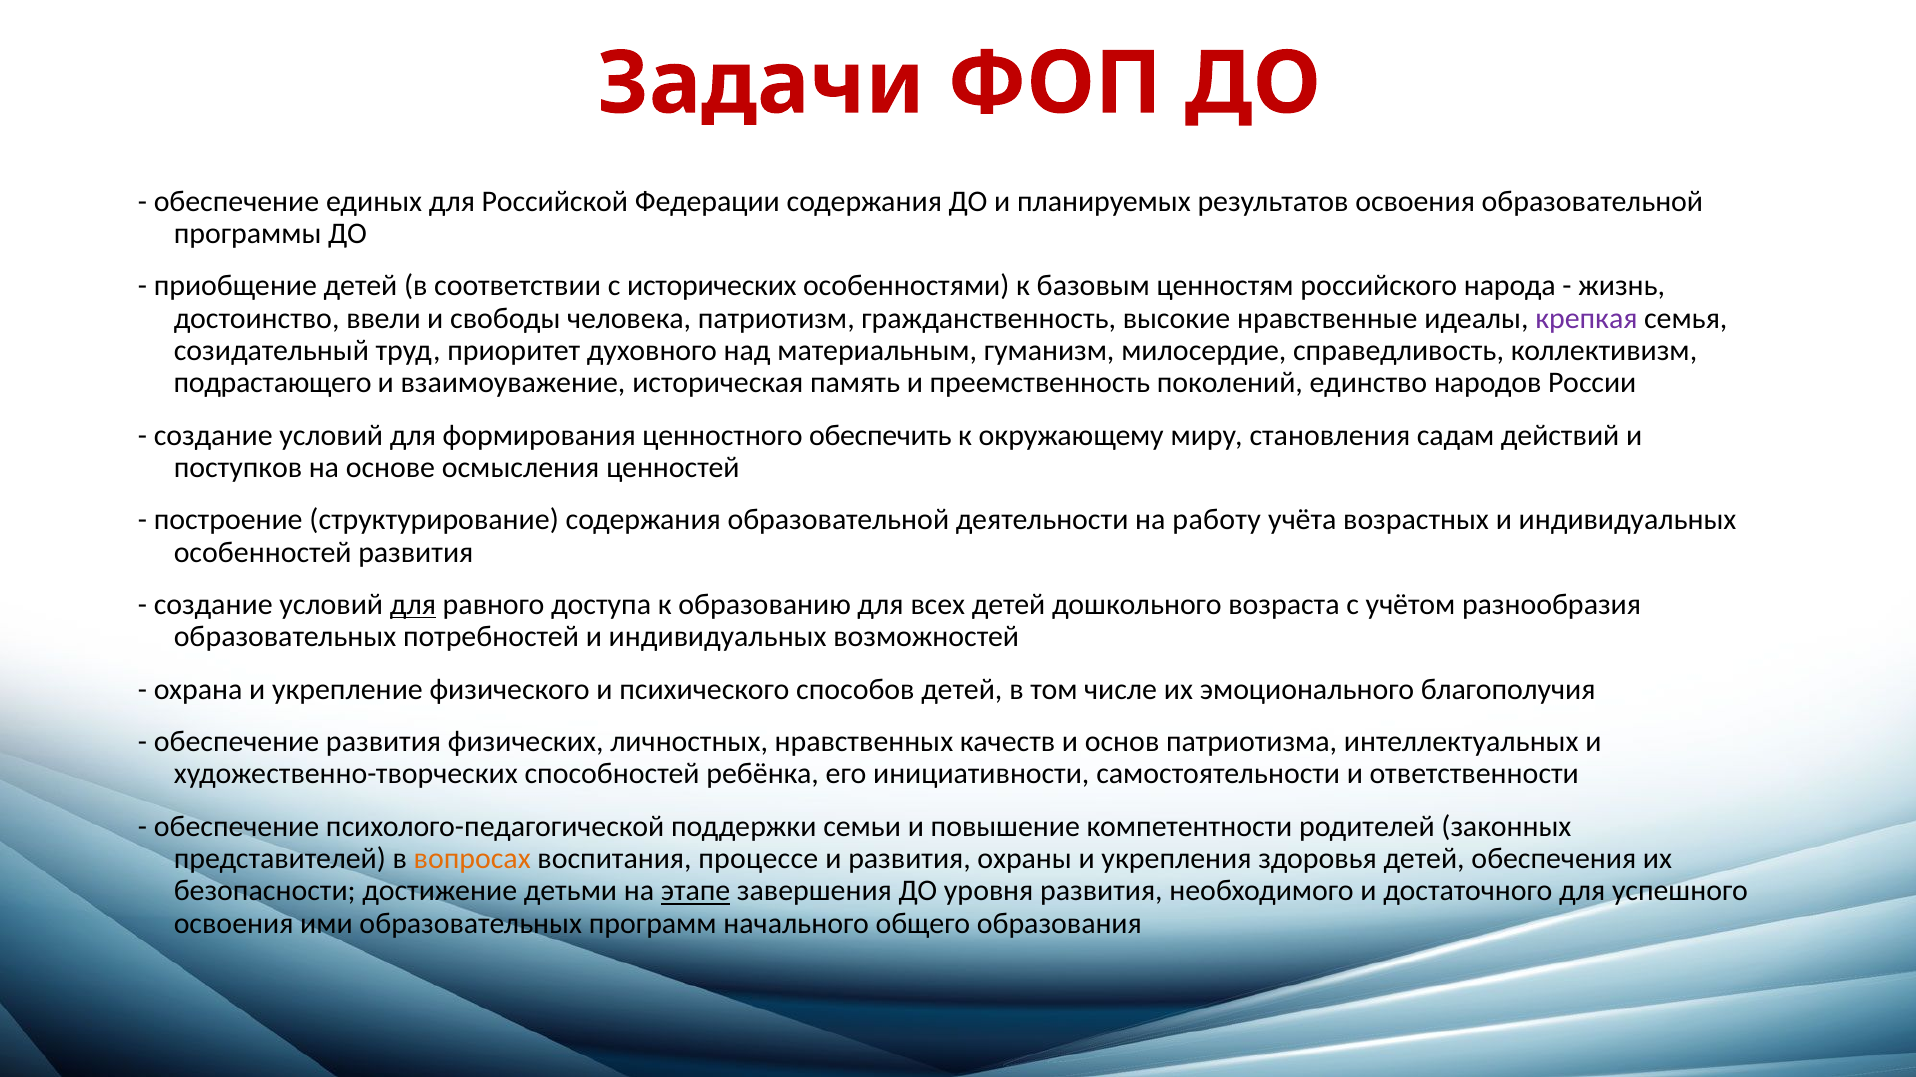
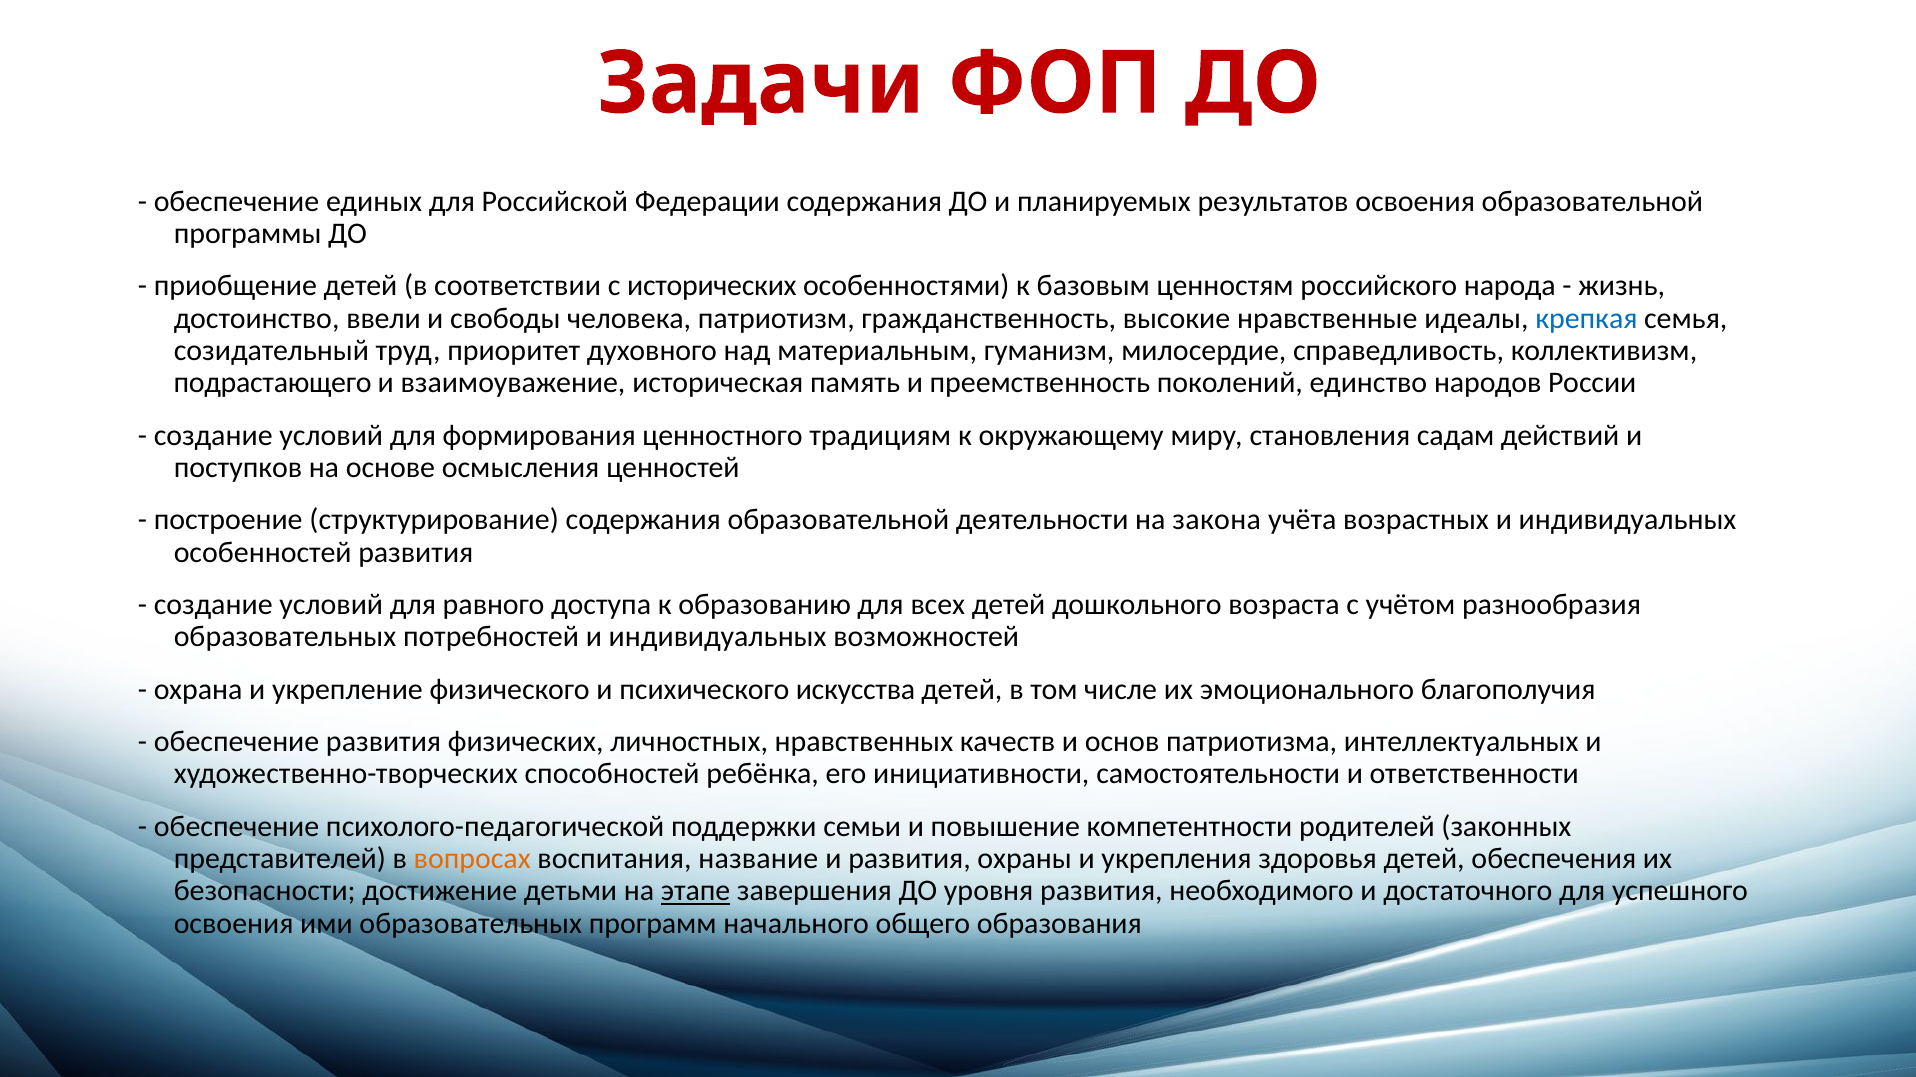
крепкая colour: purple -> blue
обеспечить: обеспечить -> традициям
работу: работу -> закона
для at (413, 605) underline: present -> none
способов: способов -> искусства
процессе: процессе -> название
